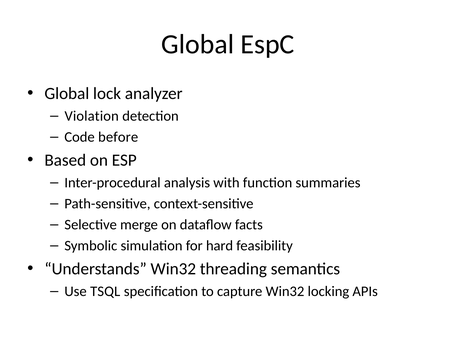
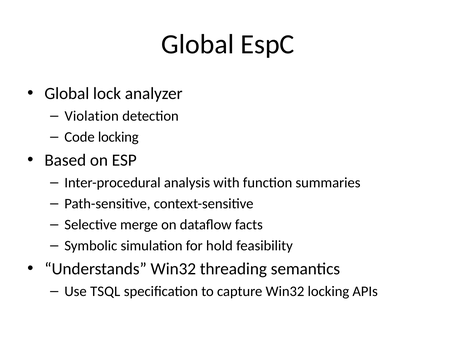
Code before: before -> locking
hard: hard -> hold
